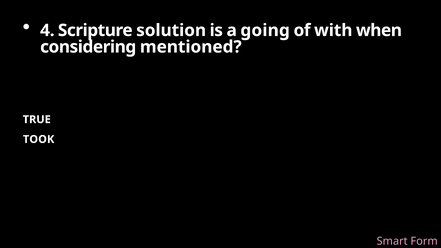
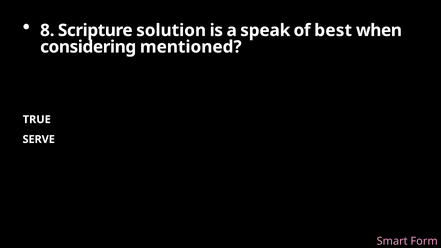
4: 4 -> 8
going: going -> speak
with: with -> best
TOOK: TOOK -> SERVE
